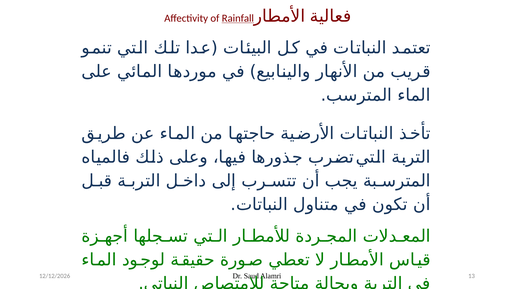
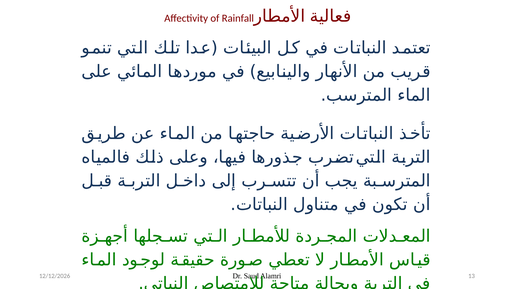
Rainfall underline: present -> none
